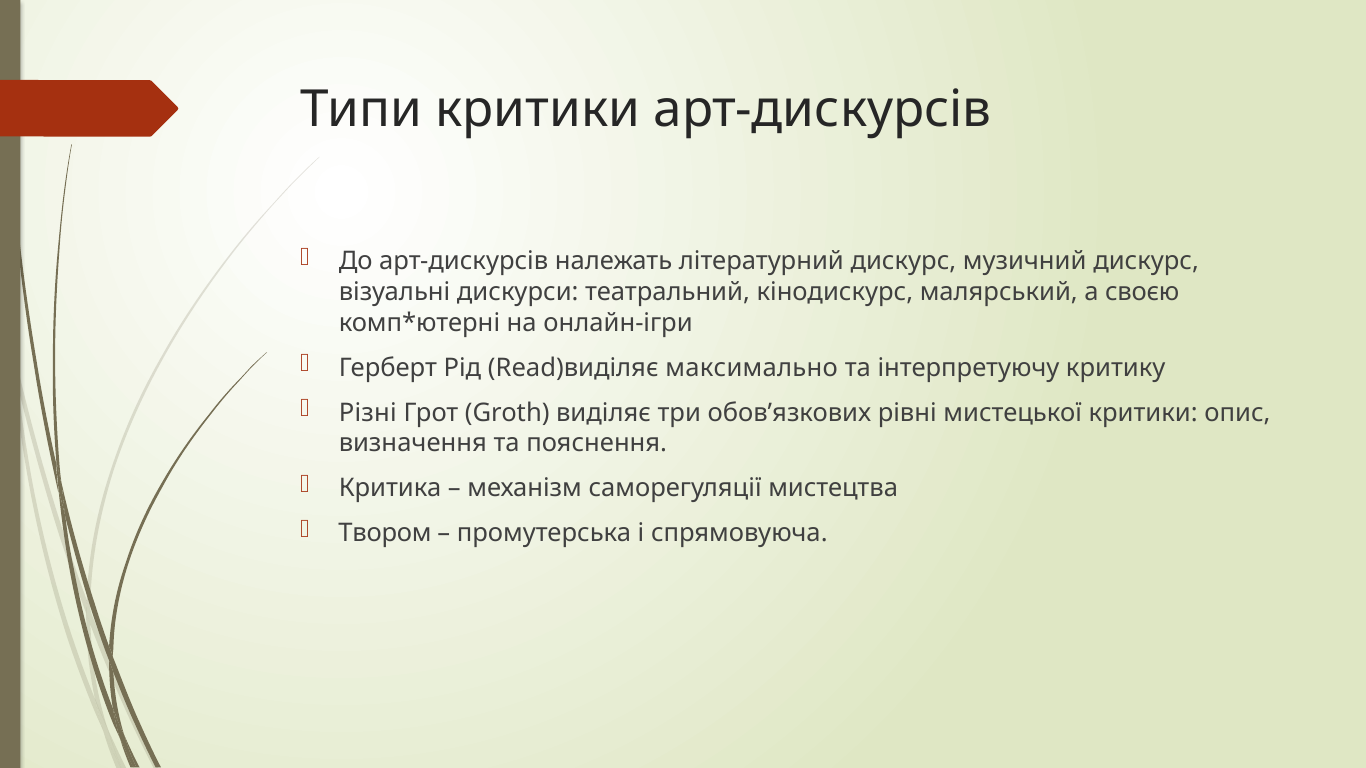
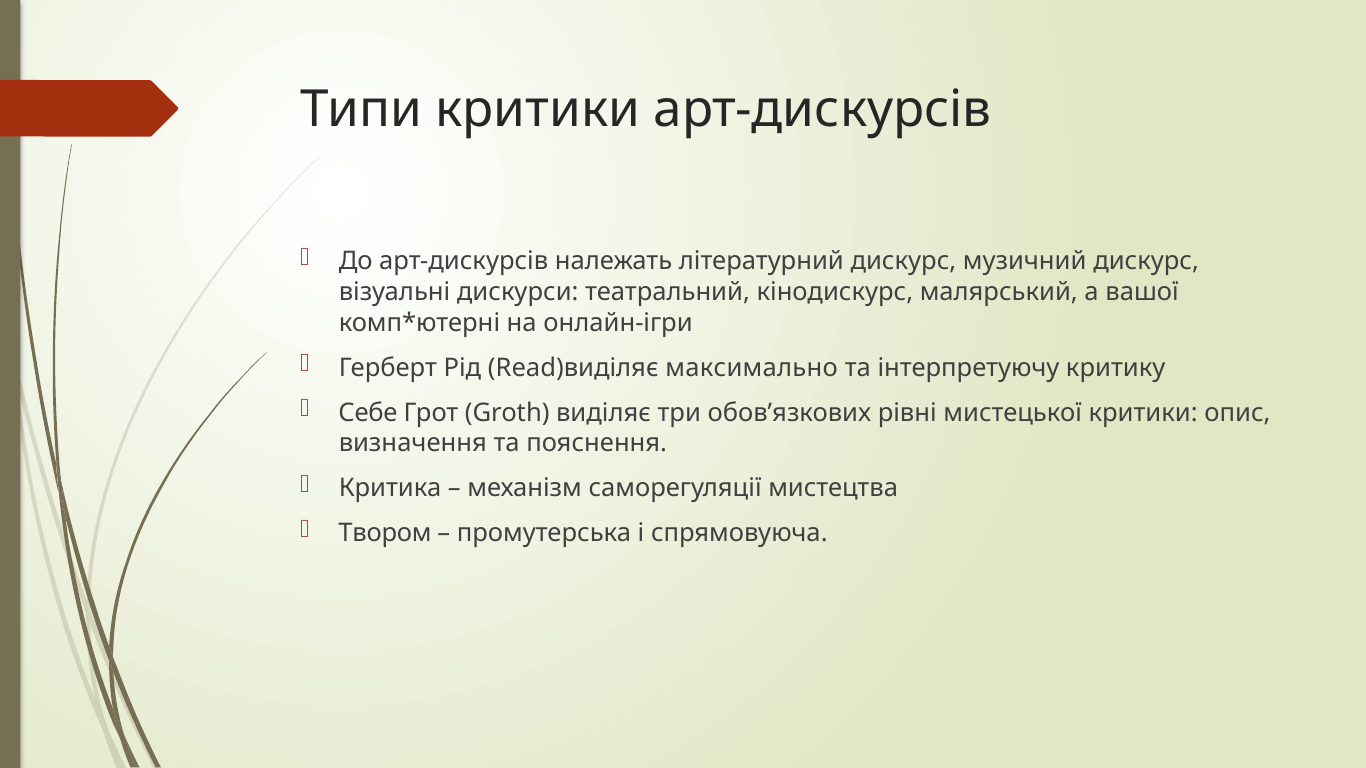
своєю: своєю -> вашої
Різні: Різні -> Себе
